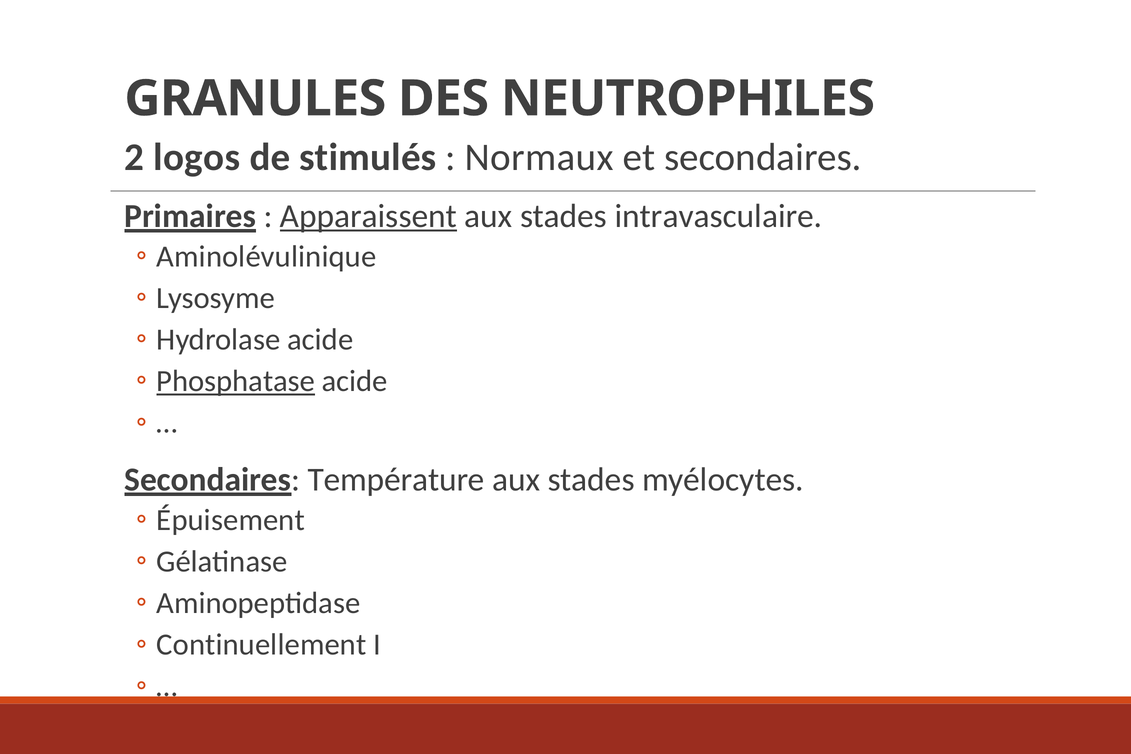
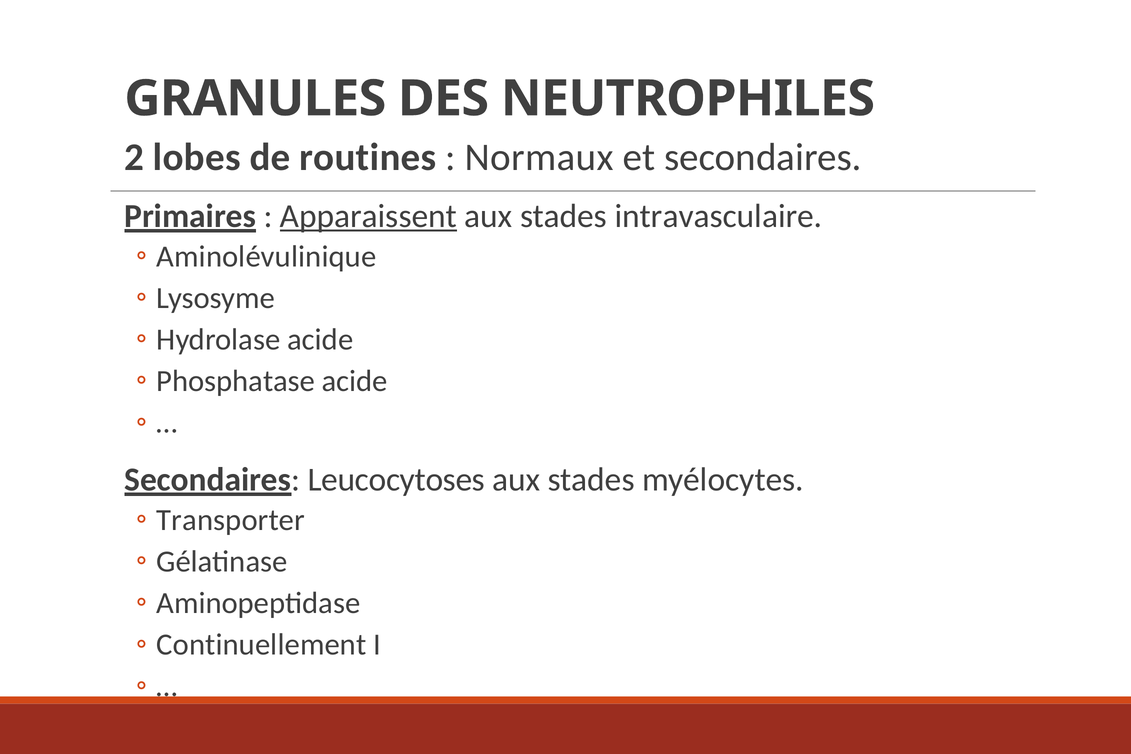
logos: logos -> lobes
stimulés: stimulés -> routines
Phosphatase underline: present -> none
Température: Température -> Leucocytoses
Épuisement: Épuisement -> Transporter
